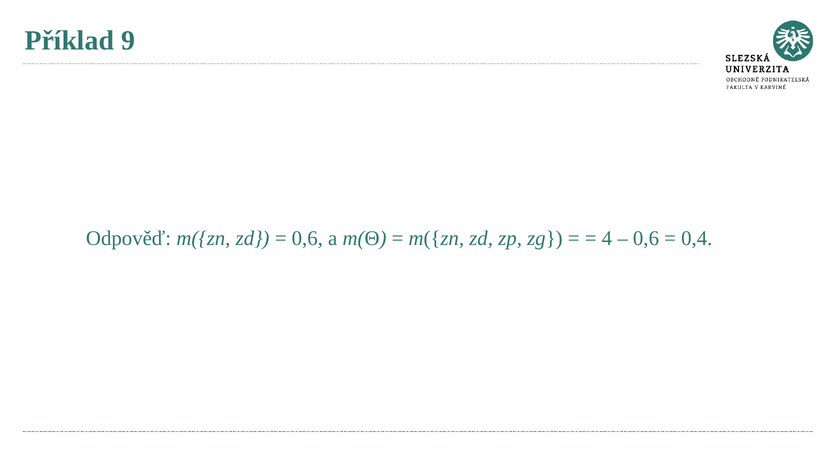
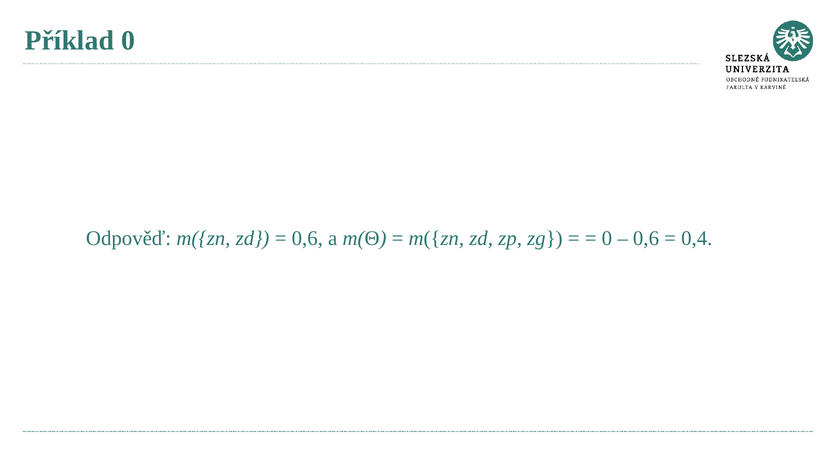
Příklad 9: 9 -> 0
4 at (607, 239): 4 -> 0
